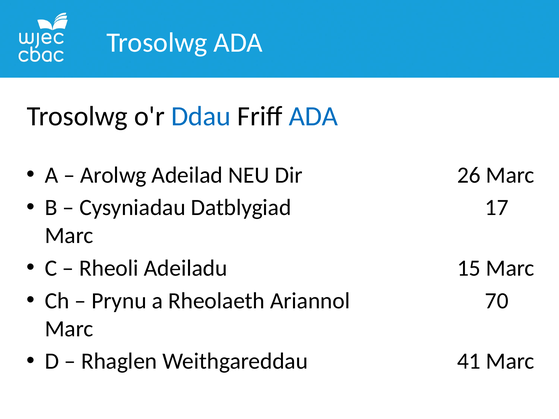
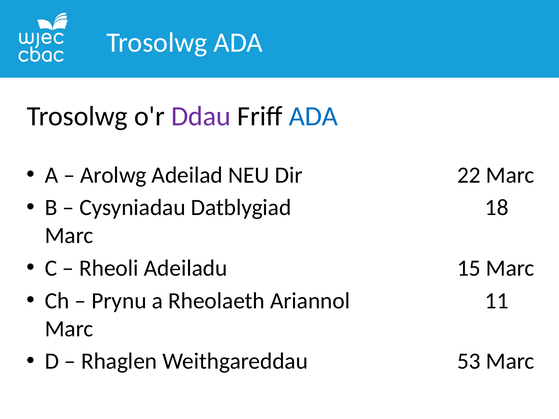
Ddau colour: blue -> purple
26: 26 -> 22
17: 17 -> 18
70: 70 -> 11
41: 41 -> 53
